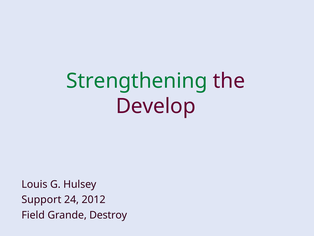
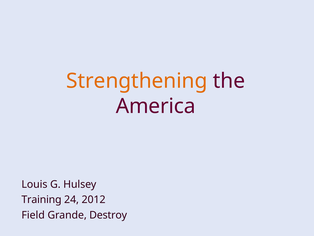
Strengthening colour: green -> orange
Develop: Develop -> America
Support: Support -> Training
